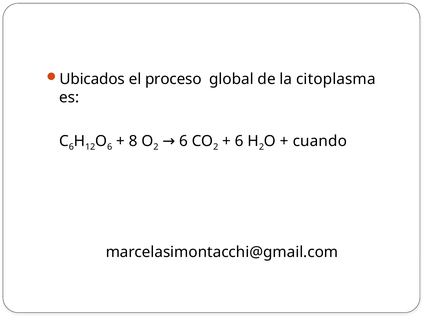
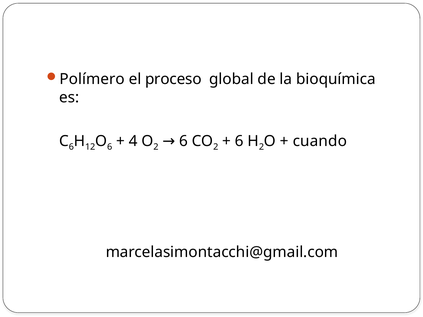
Ubicados: Ubicados -> Polímero
citoplasma: citoplasma -> bioquímica
8: 8 -> 4
